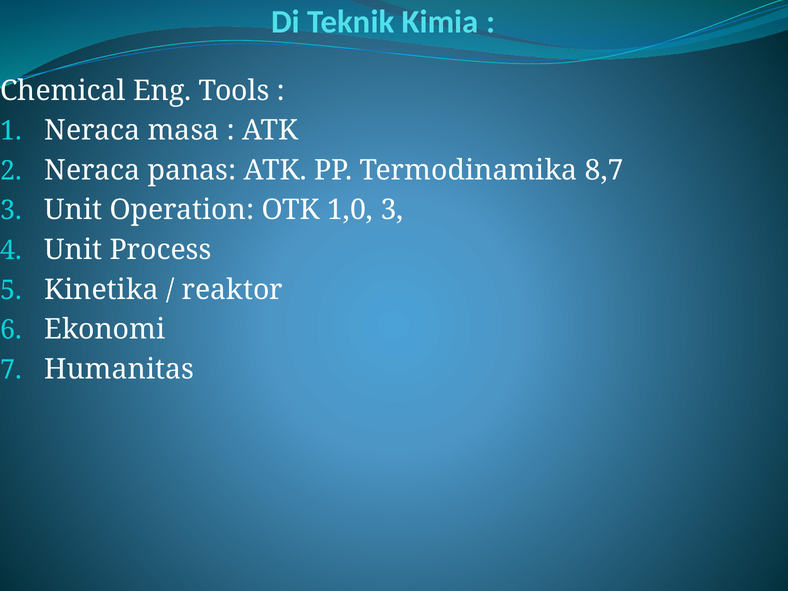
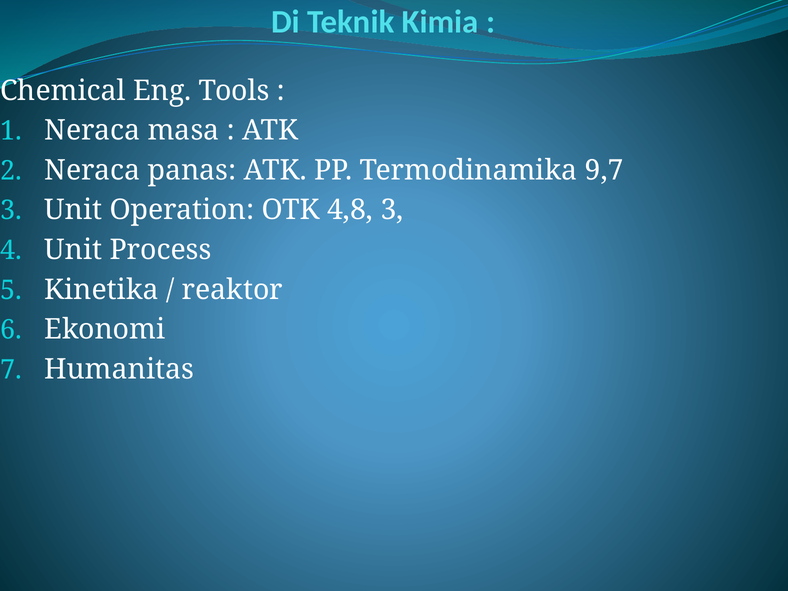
8,7: 8,7 -> 9,7
1,0: 1,0 -> 4,8
